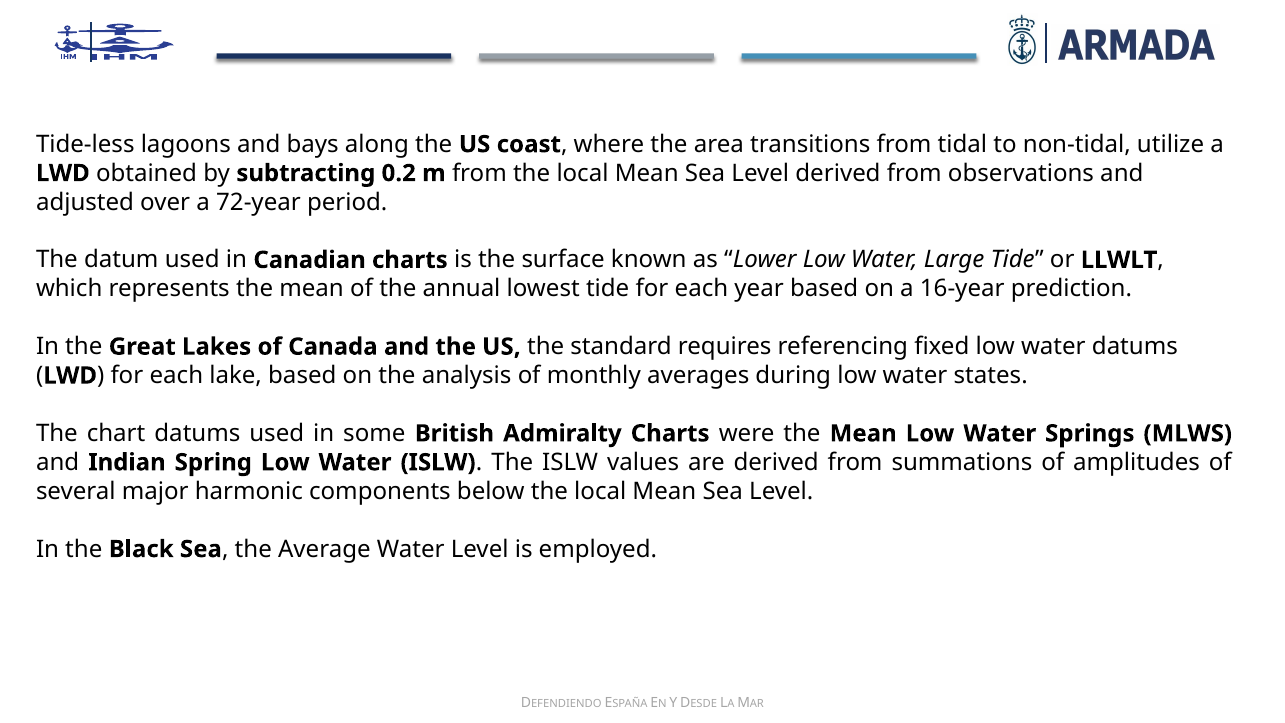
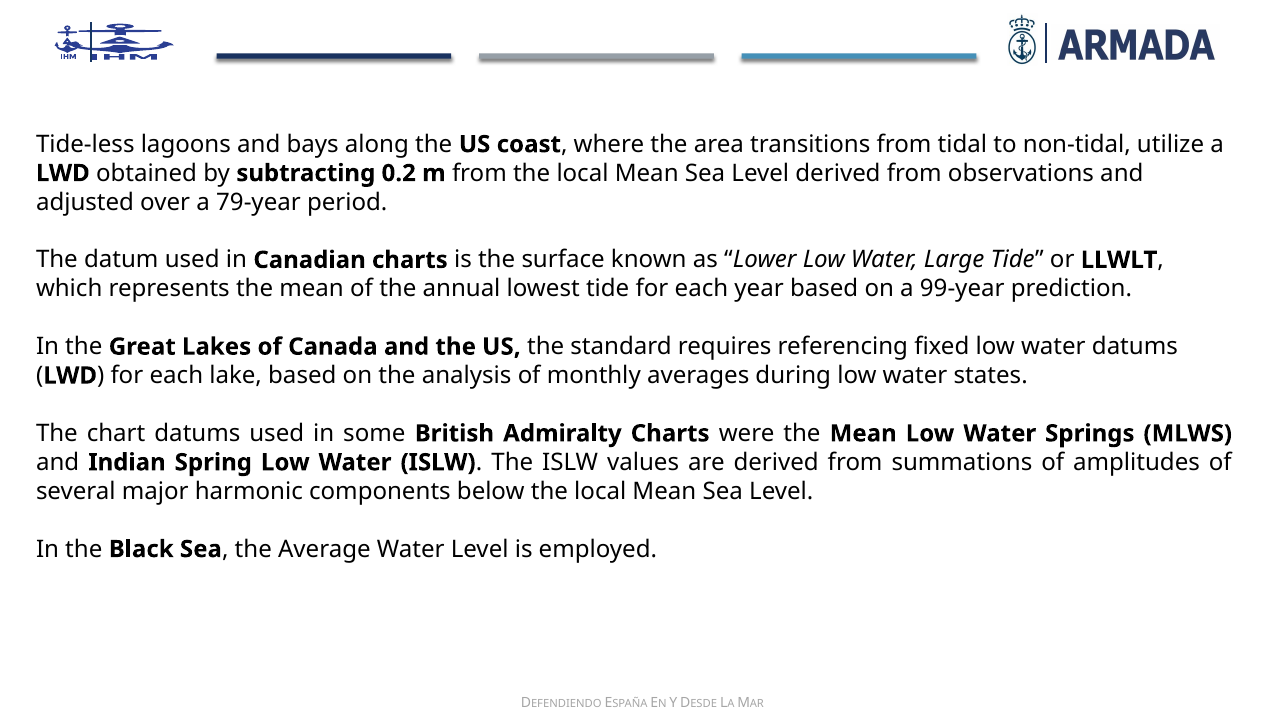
72-year: 72-year -> 79-year
16-year: 16-year -> 99-year
